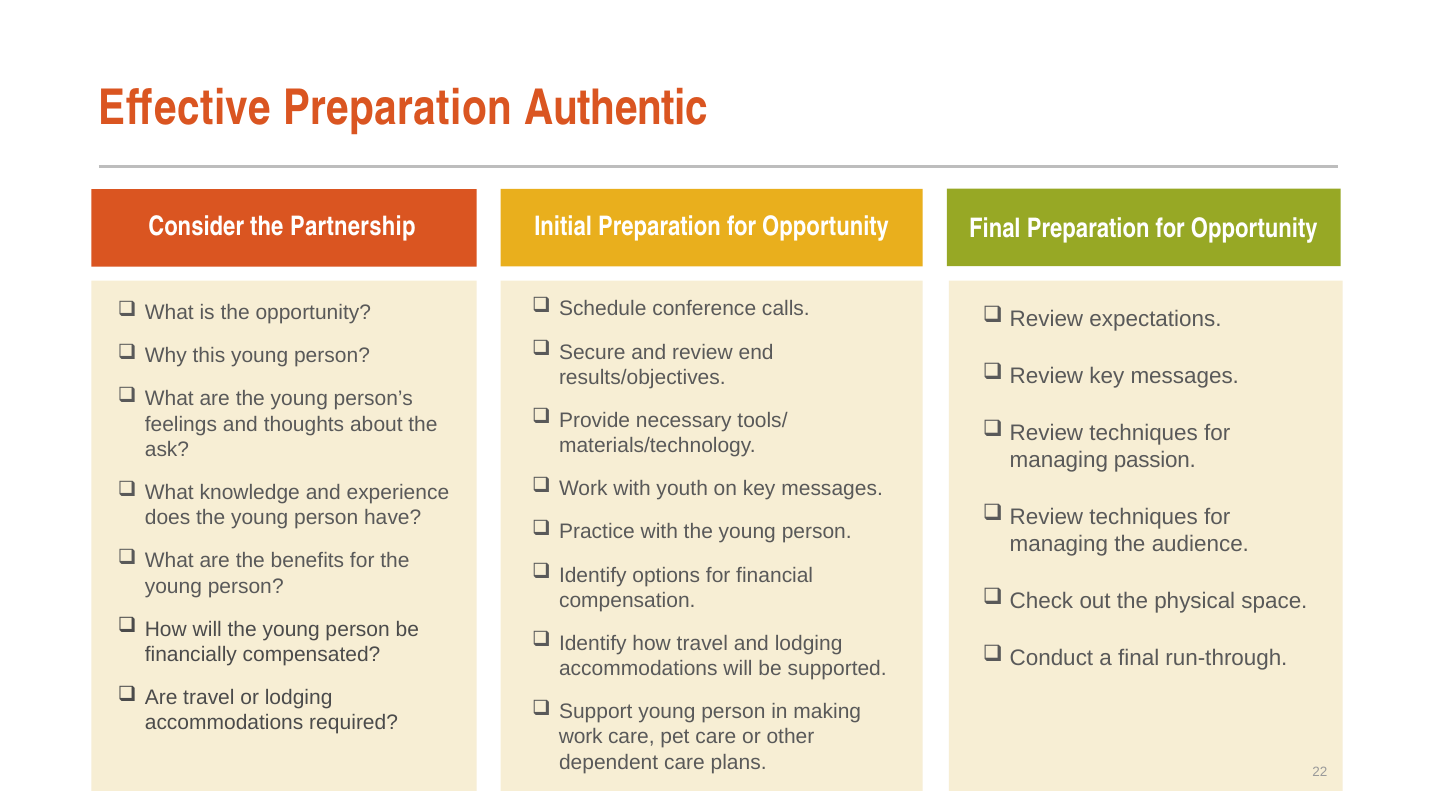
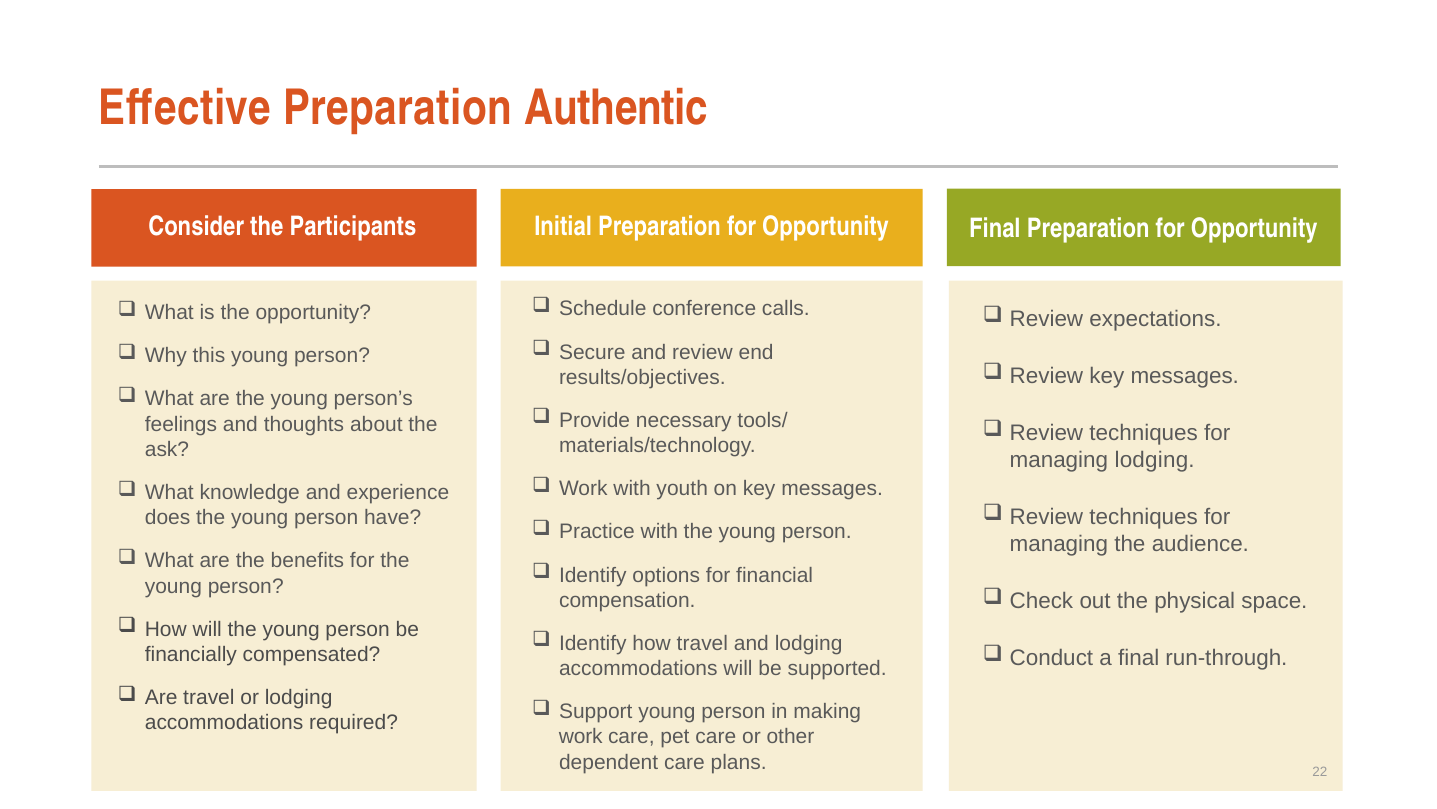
Partnership: Partnership -> Participants
managing passion: passion -> lodging
